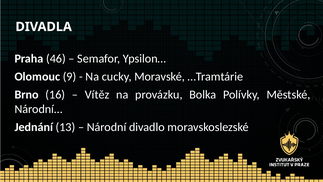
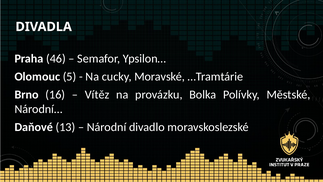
9: 9 -> 5
Jednání: Jednání -> Daňové
